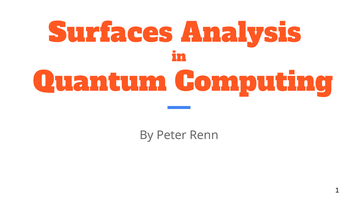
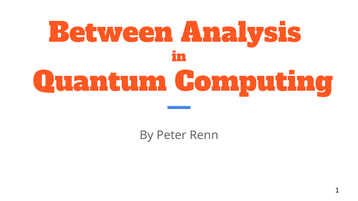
Surfaces: Surfaces -> Between
